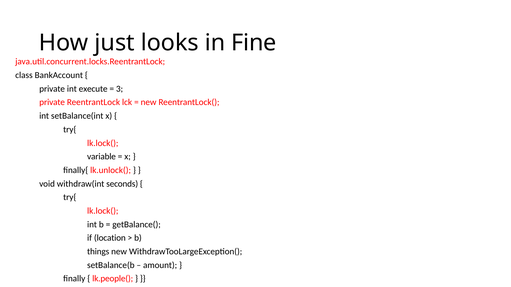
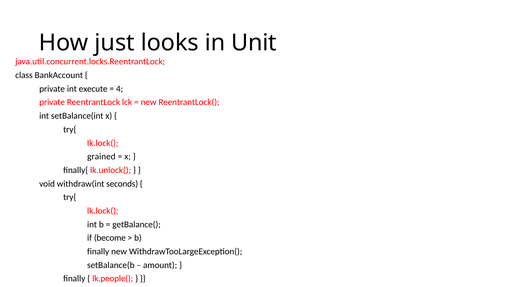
Fine: Fine -> Unit
3: 3 -> 4
variable: variable -> grained
location: location -> become
things at (98, 252): things -> finally
